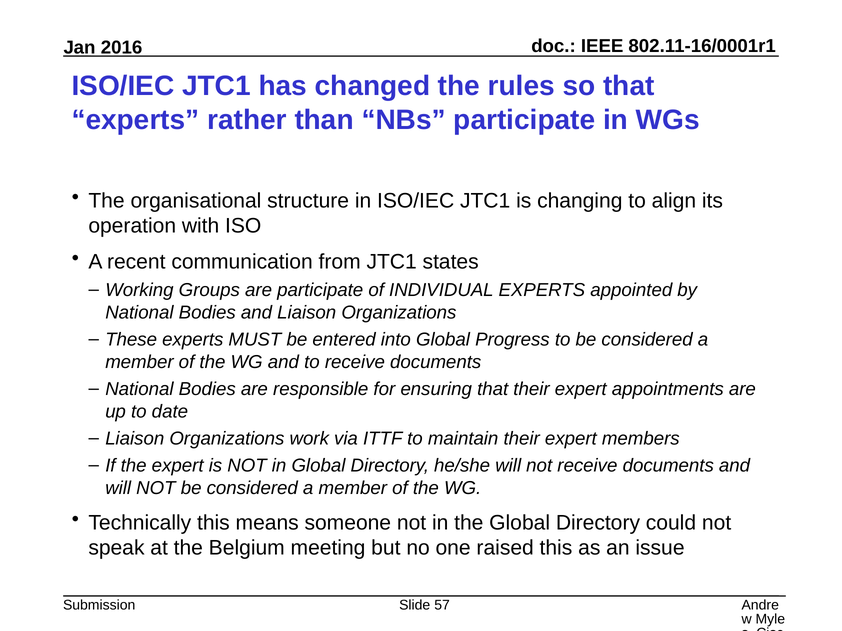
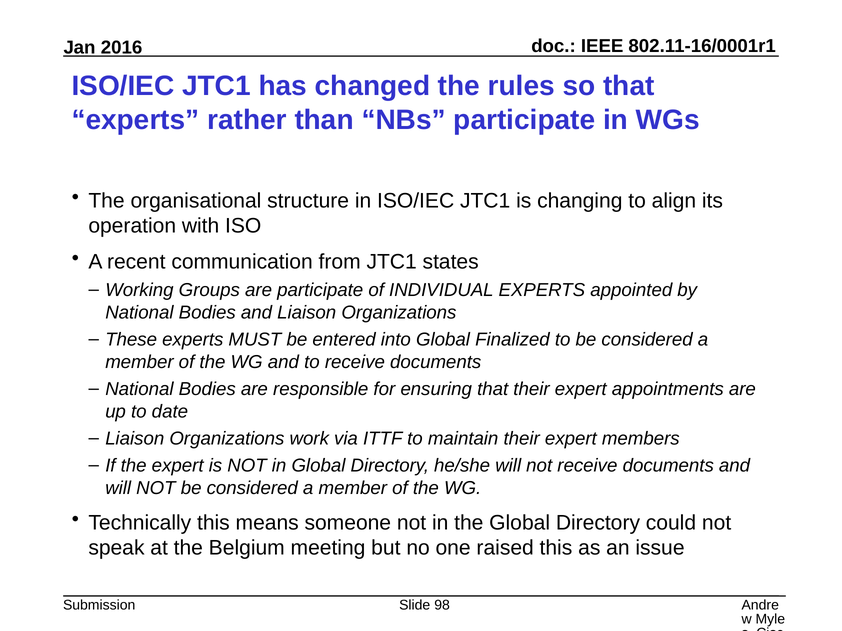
Progress: Progress -> Finalized
57: 57 -> 98
